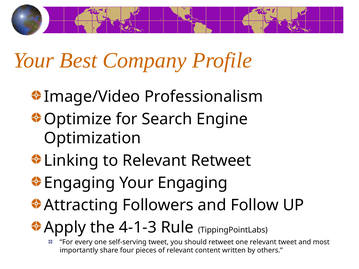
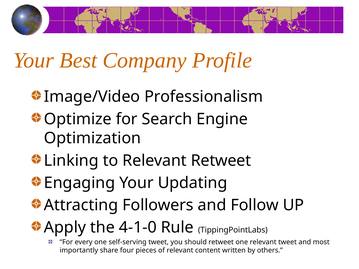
Your Engaging: Engaging -> Updating
4-1-3: 4-1-3 -> 4-1-0
